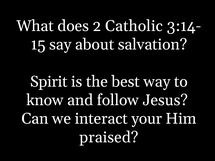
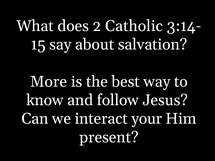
Spirit: Spirit -> More
praised: praised -> present
